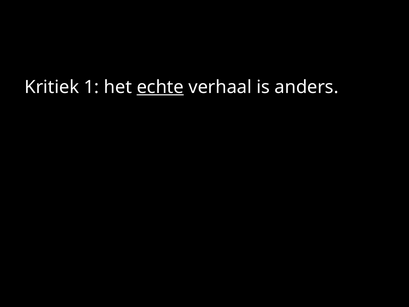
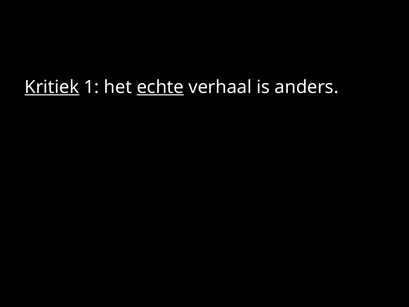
Kritiek underline: none -> present
